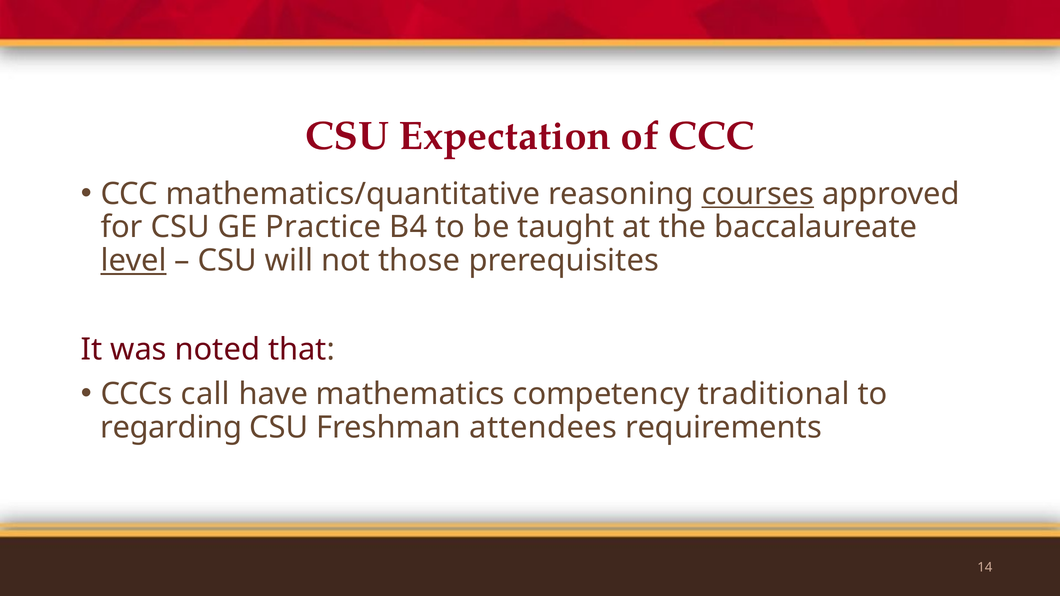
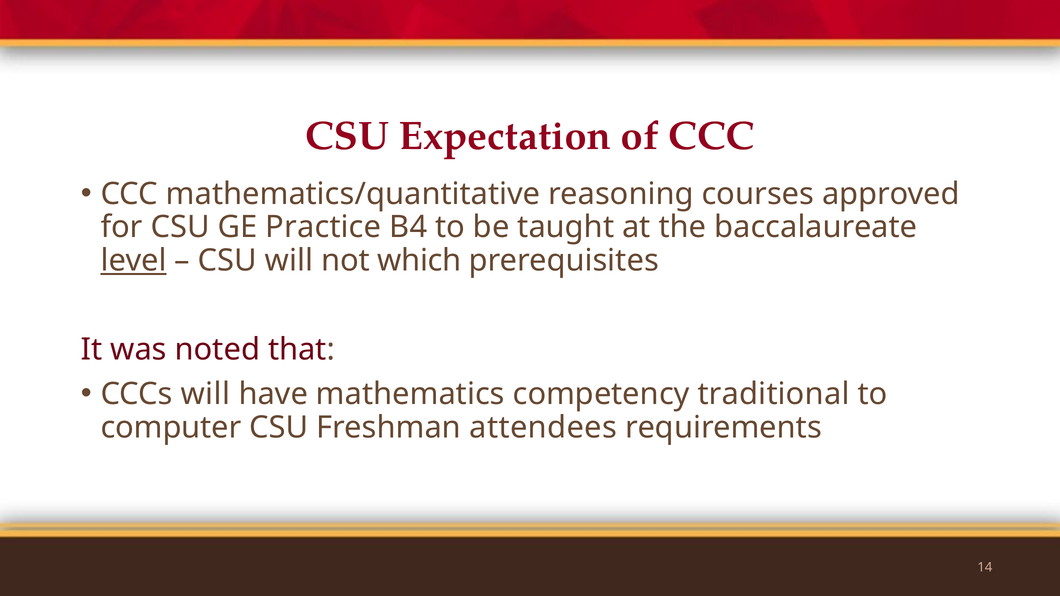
courses underline: present -> none
those: those -> which
CCCs call: call -> will
regarding: regarding -> computer
